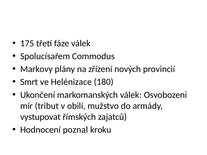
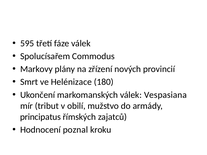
175: 175 -> 595
Osvobozeni: Osvobozeni -> Vespasiana
vystupovat: vystupovat -> principatus
